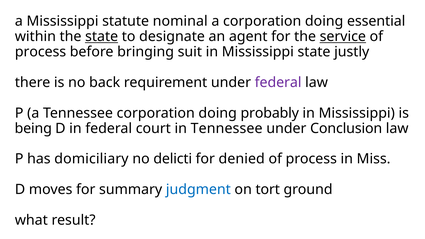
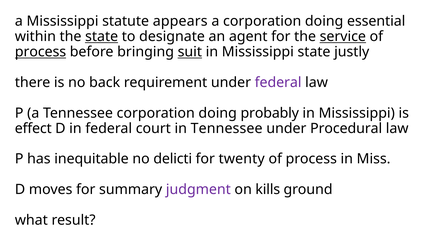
nominal: nominal -> appears
process at (41, 52) underline: none -> present
suit underline: none -> present
being: being -> effect
Conclusion: Conclusion -> Procedural
domiciliary: domiciliary -> inequitable
denied: denied -> twenty
judgment colour: blue -> purple
tort: tort -> kills
